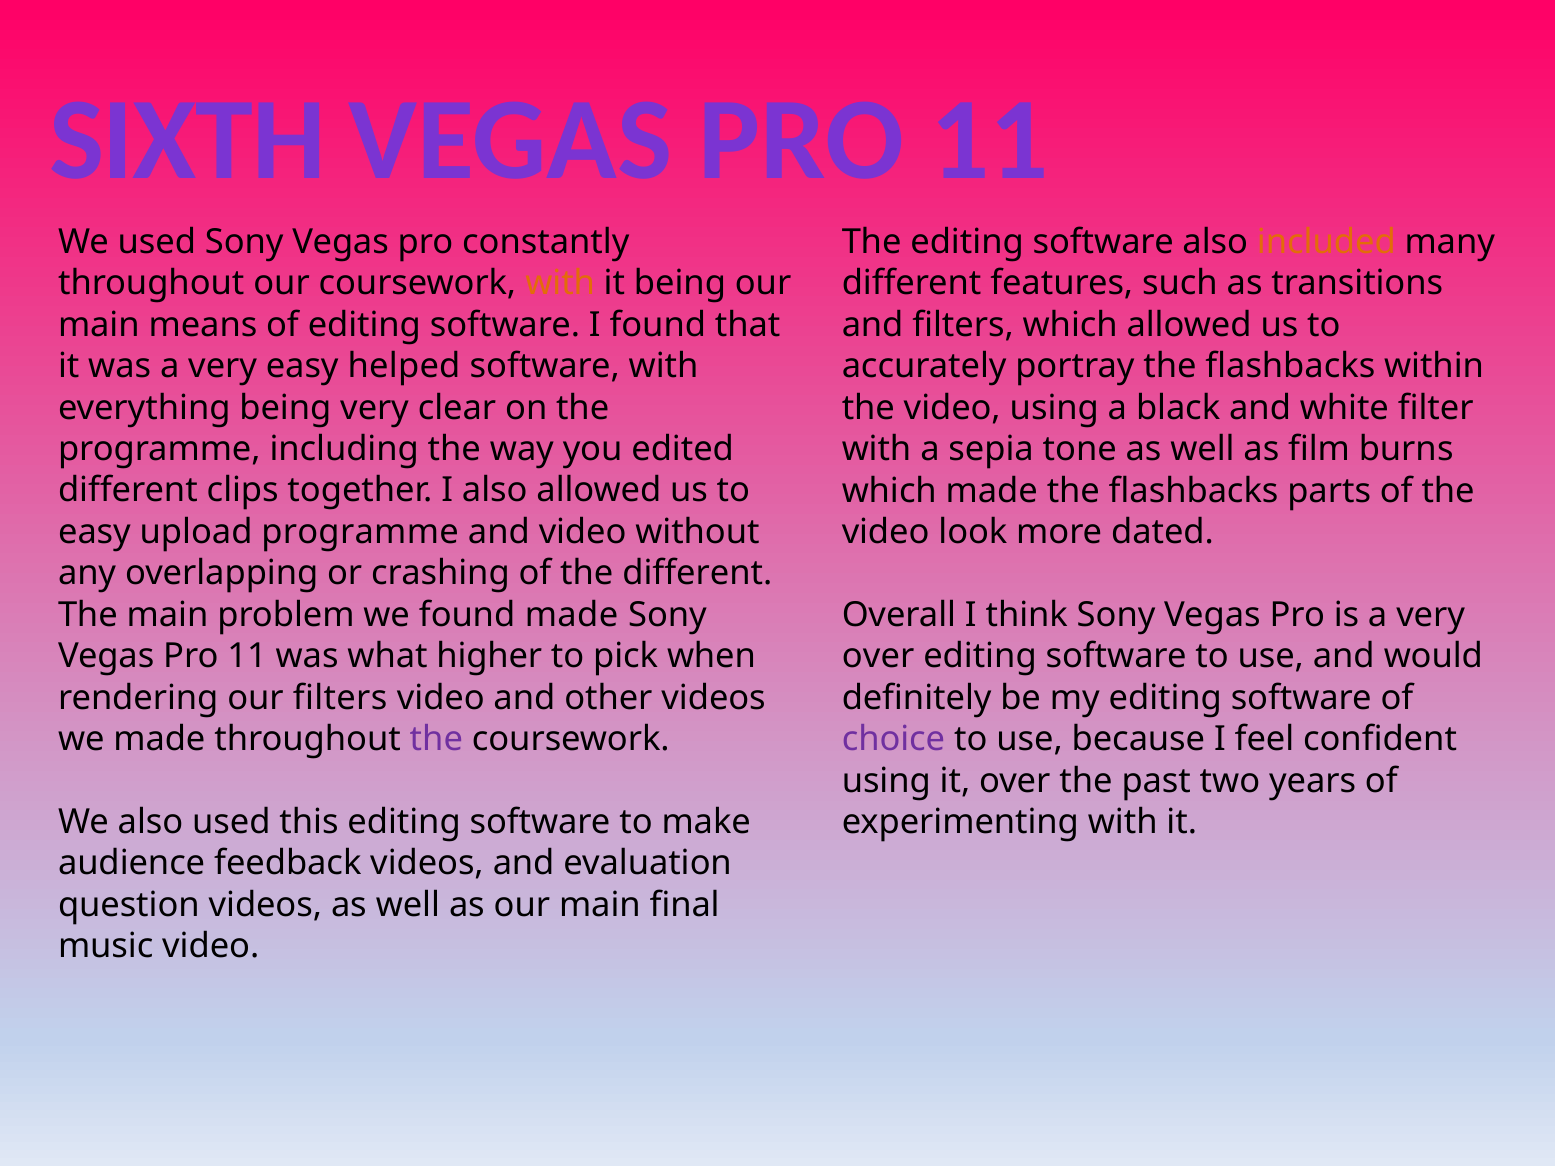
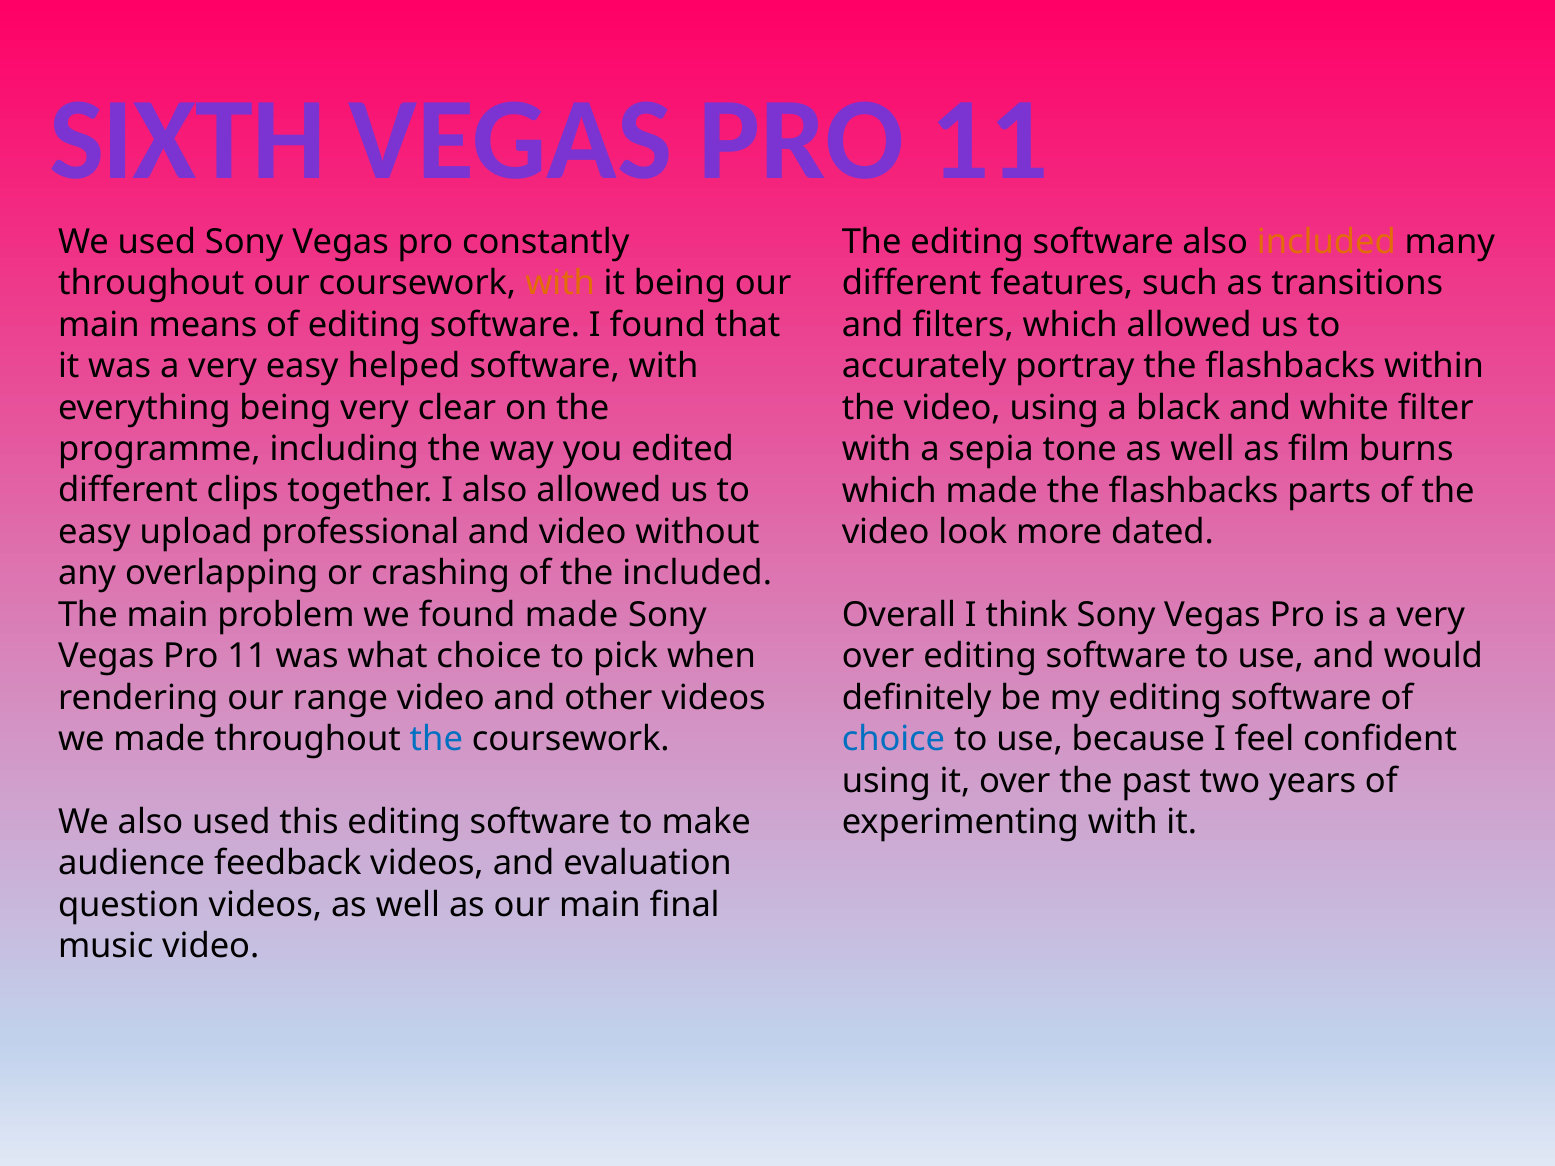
upload programme: programme -> professional
the different: different -> included
what higher: higher -> choice
our filters: filters -> range
the at (436, 739) colour: purple -> blue
choice at (894, 739) colour: purple -> blue
